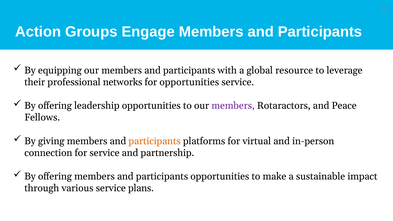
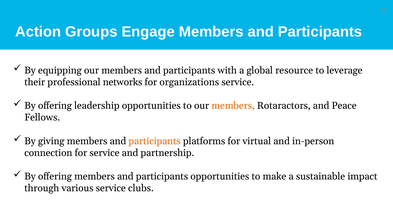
for opportunities: opportunities -> organizations
members at (233, 106) colour: purple -> orange
plans: plans -> clubs
